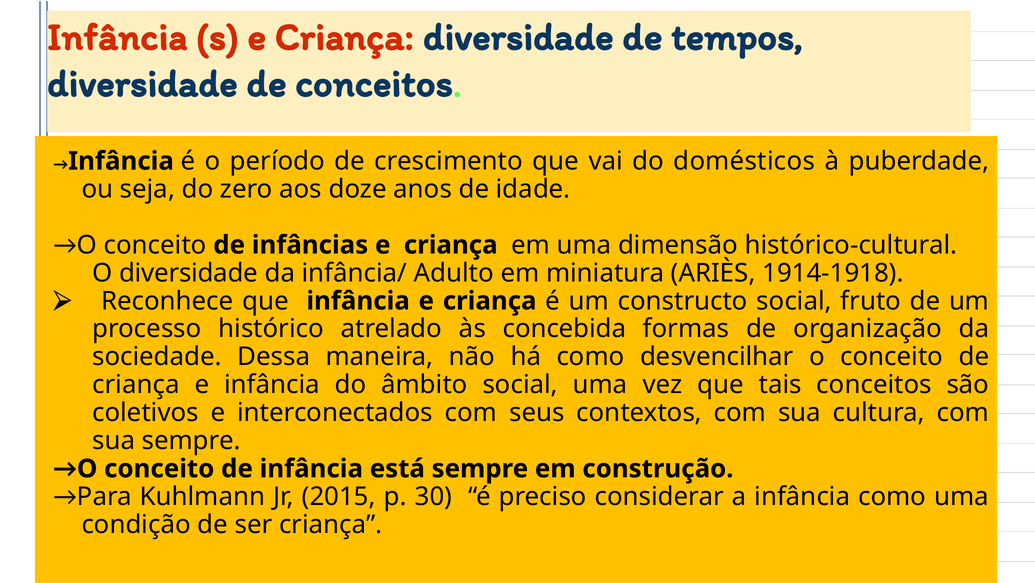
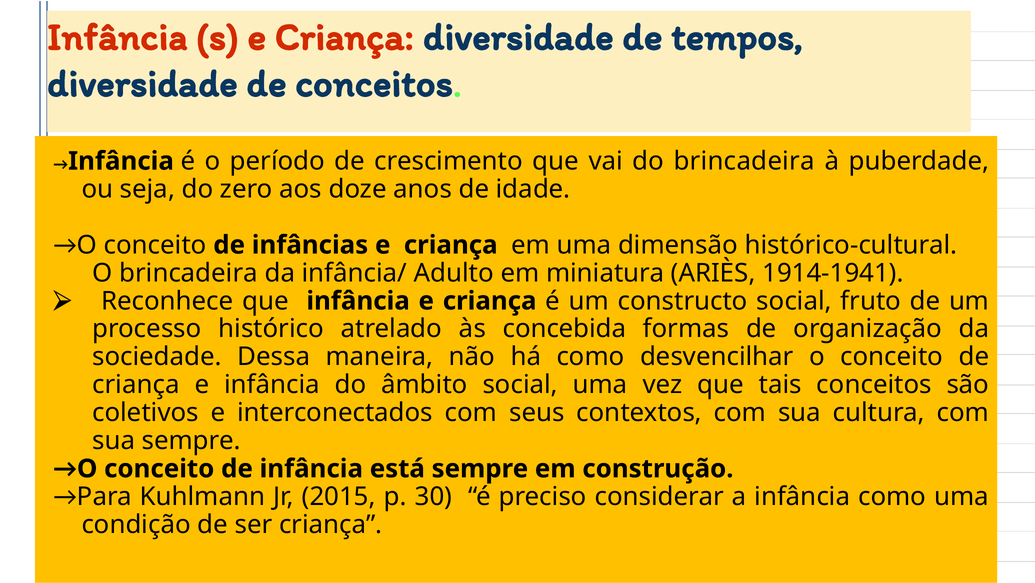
do domésticos: domésticos -> brincadeira
O diversidade: diversidade -> brincadeira
1914-1918: 1914-1918 -> 1914-1941
